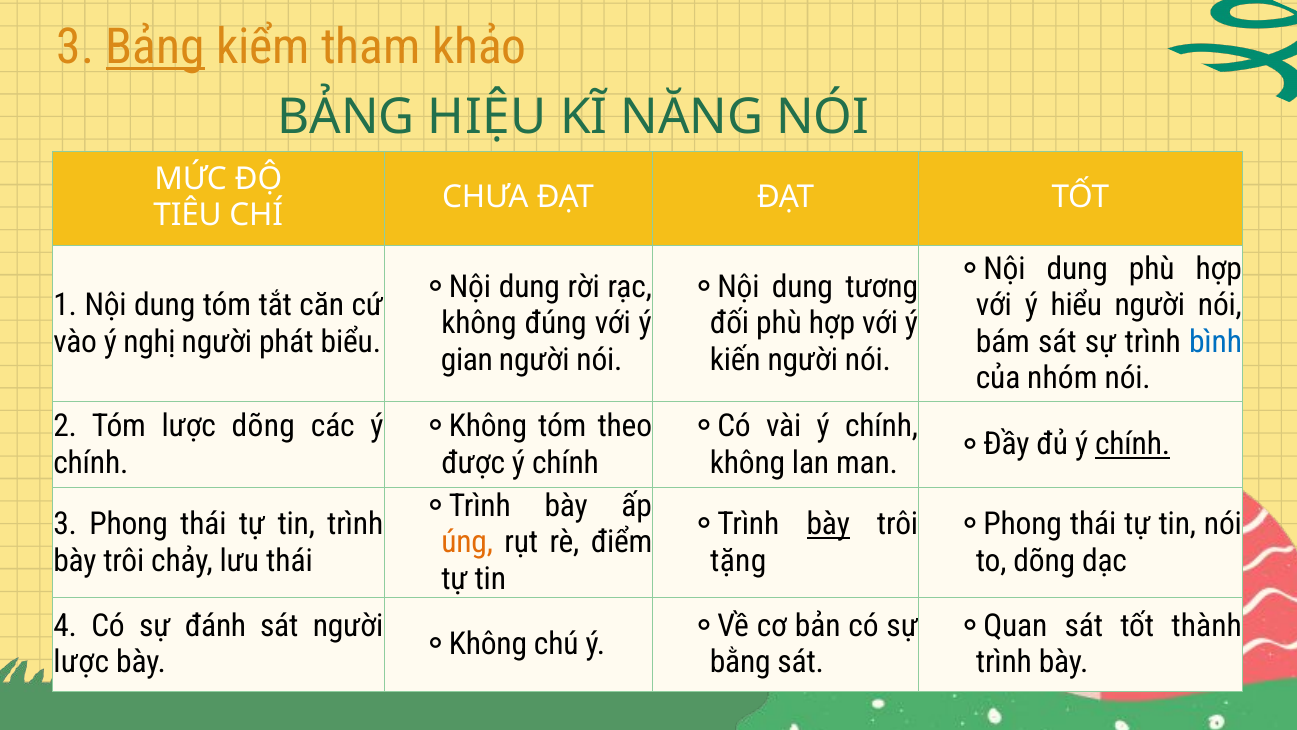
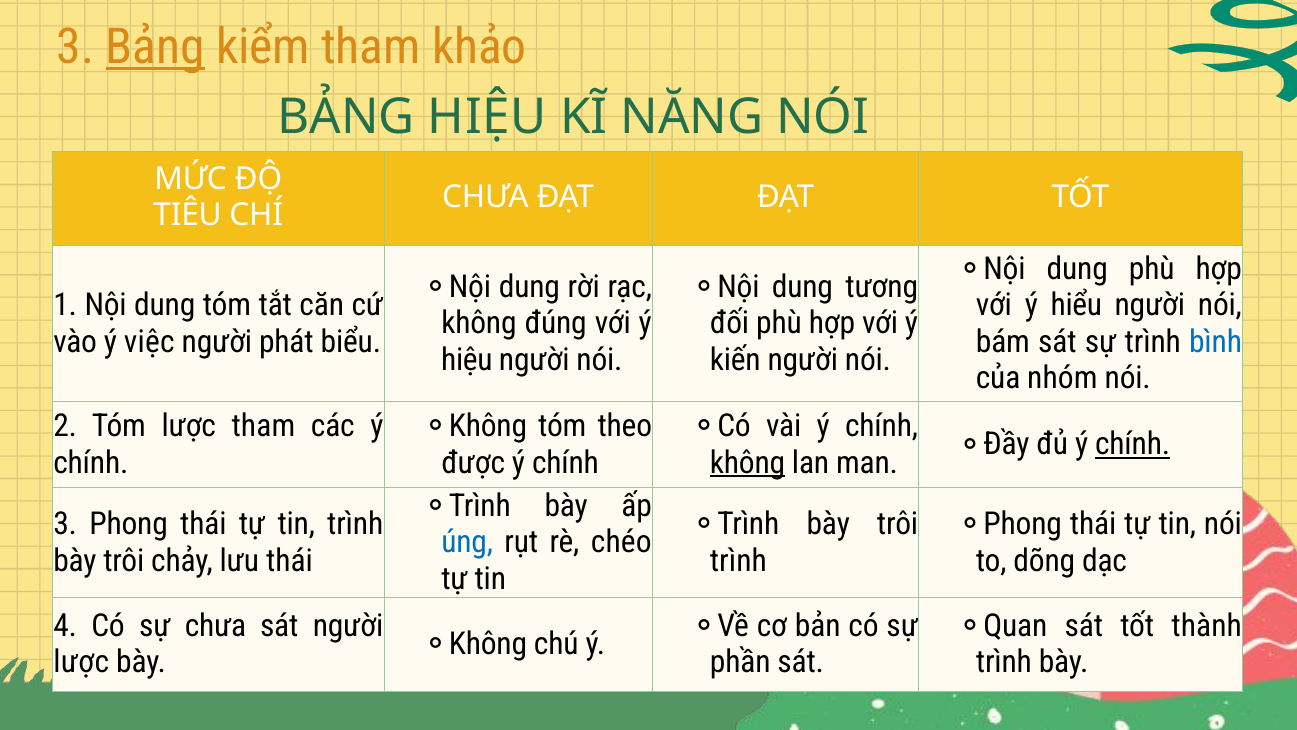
nghị: nghị -> việc
gian at (467, 360): gian -> hiệu
lược dõng: dõng -> tham
không at (748, 462) underline: none -> present
bày at (828, 524) underline: present -> none
úng colour: orange -> blue
điểm: điểm -> chéo
tặng at (738, 560): tặng -> trình
sự đánh: đánh -> chưa
bằng: bằng -> phần
